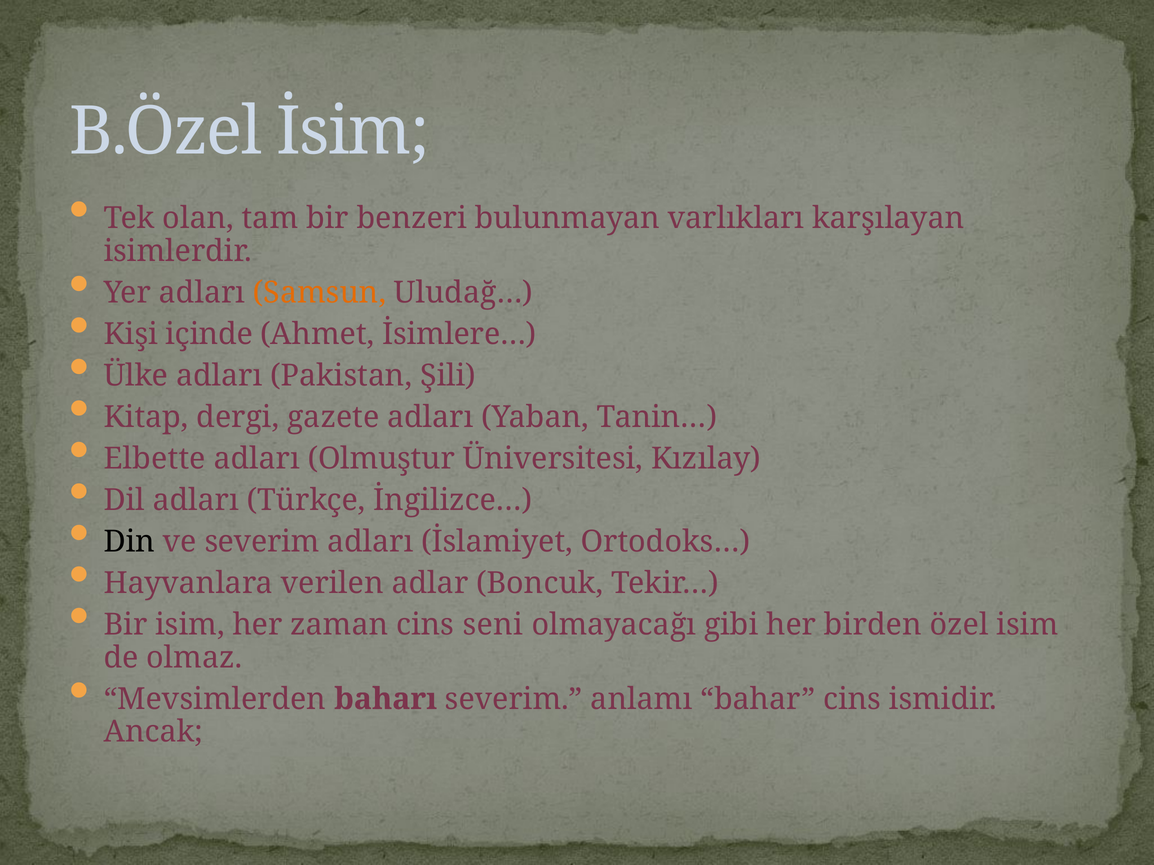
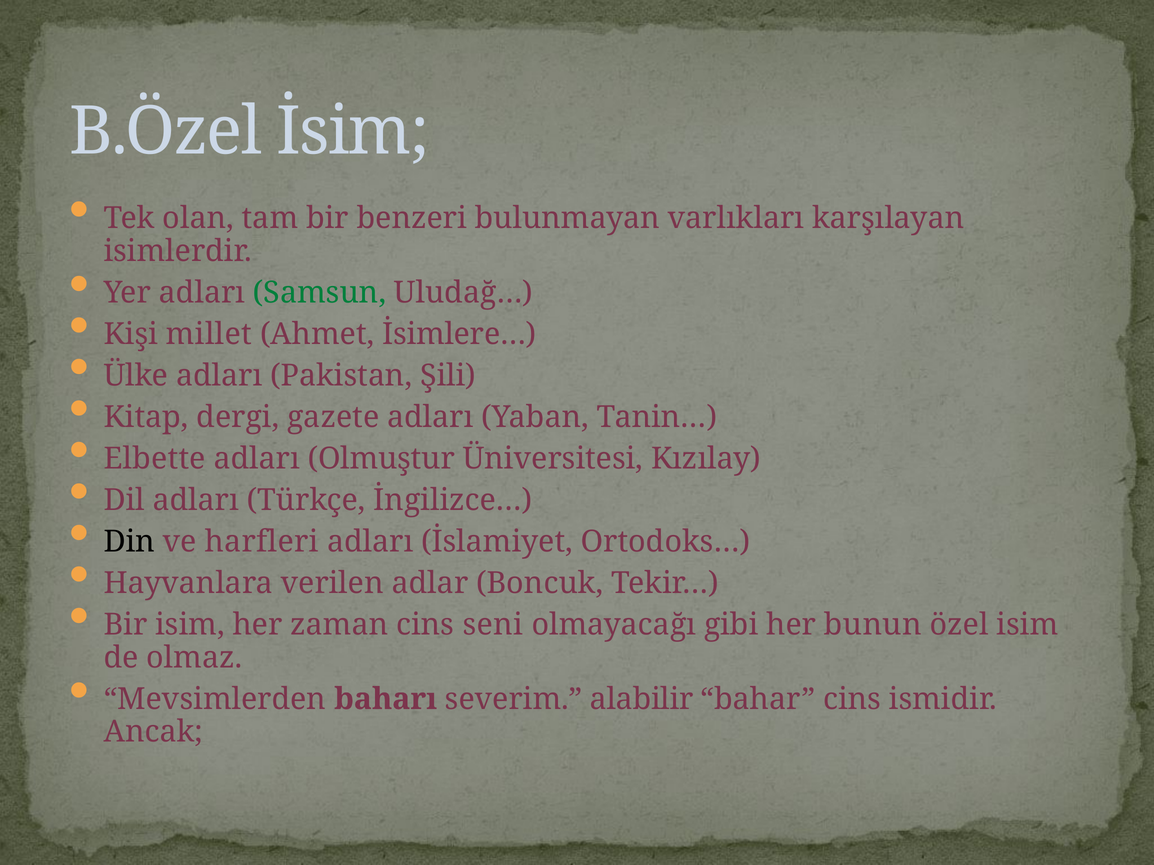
Samsun colour: orange -> green
içinde: içinde -> millet
ve severim: severim -> harfleri
birden: birden -> bunun
anlamı: anlamı -> alabilir
